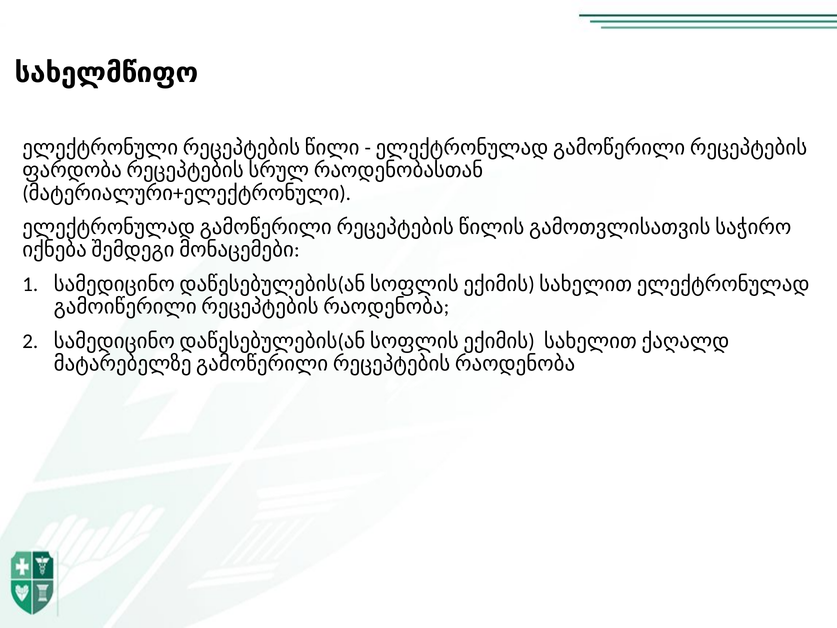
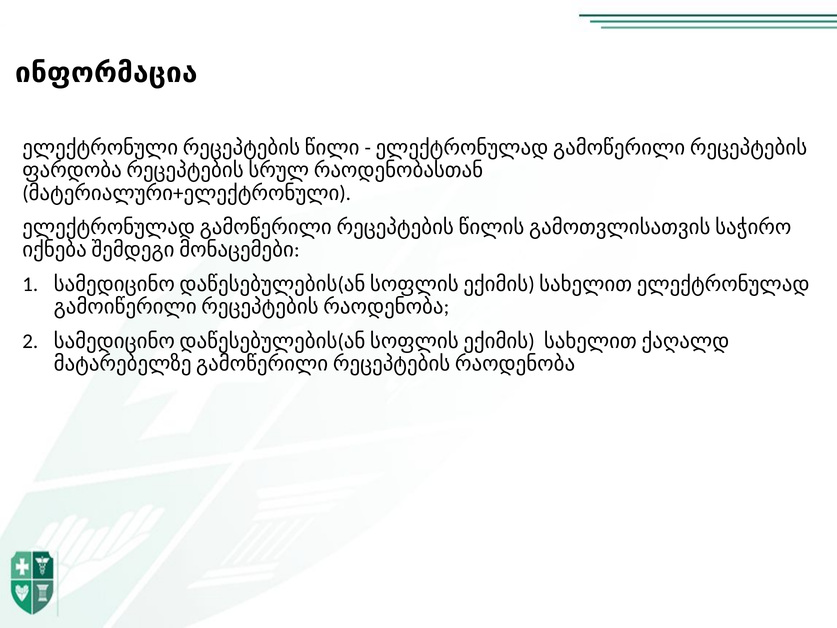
სახელმწიფო: სახელმწიფო -> ინფორმაცია
